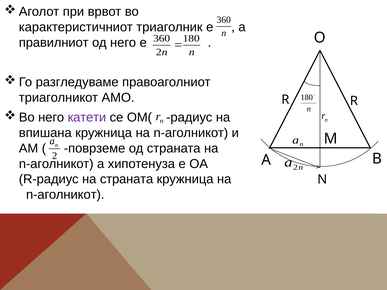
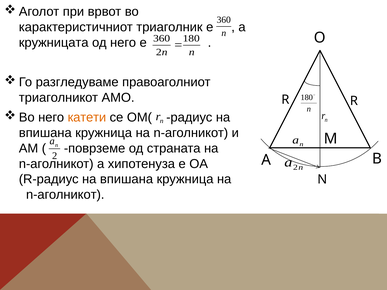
правилниот: правилниот -> кружницата
катети colour: purple -> orange
R-радиус на страната: страната -> впишана
